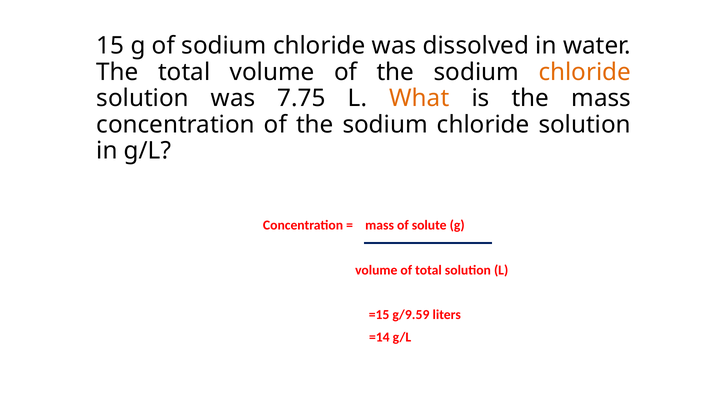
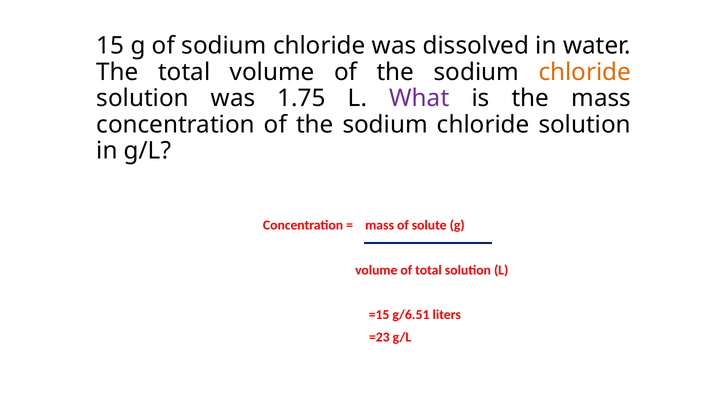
7.75: 7.75 -> 1.75
What colour: orange -> purple
g/9.59: g/9.59 -> g/6.51
=14: =14 -> =23
